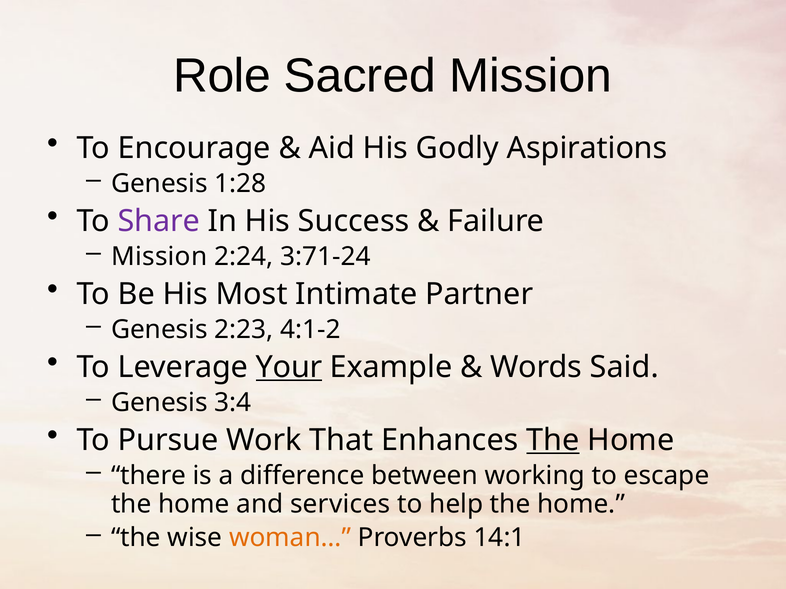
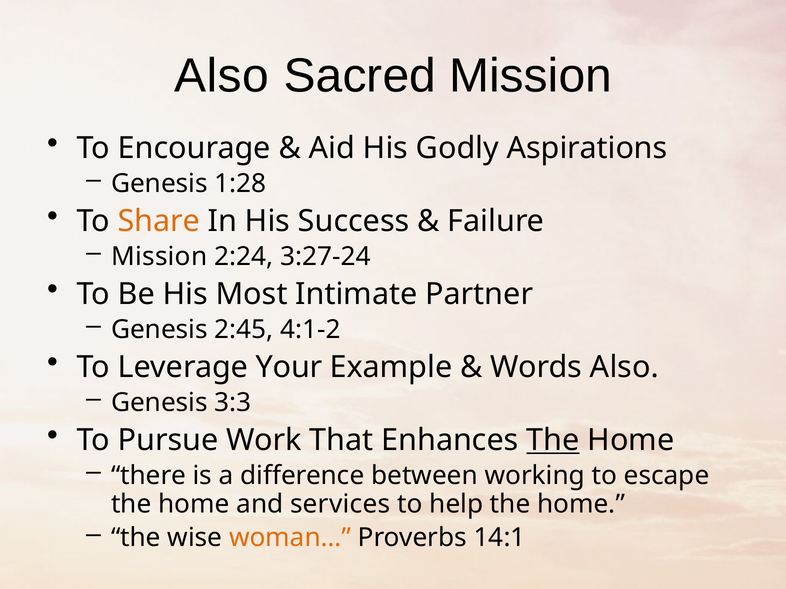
Role at (222, 76): Role -> Also
Share colour: purple -> orange
3:71-24: 3:71-24 -> 3:27-24
2:23: 2:23 -> 2:45
Your underline: present -> none
Words Said: Said -> Also
3:4: 3:4 -> 3:3
